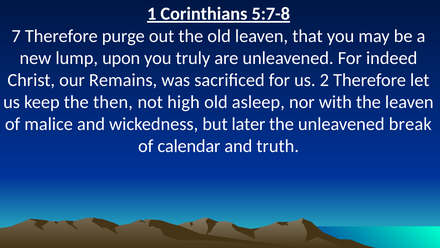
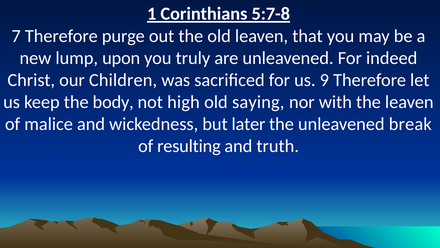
Remains: Remains -> Children
2: 2 -> 9
then: then -> body
asleep: asleep -> saying
calendar: calendar -> resulting
